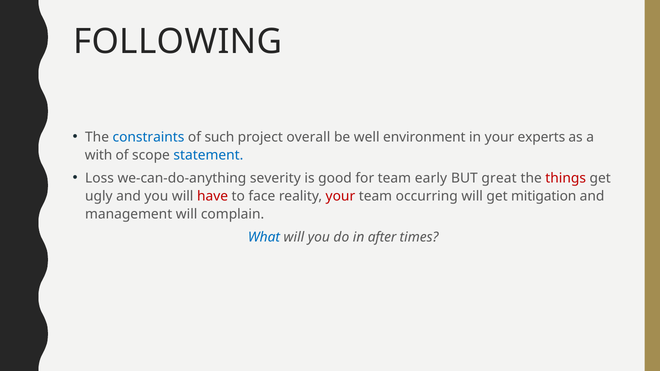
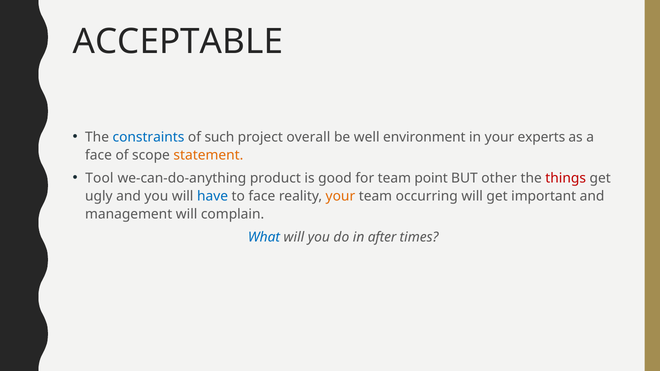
FOLLOWING: FOLLOWING -> ACCEPTABLE
with at (99, 155): with -> face
statement colour: blue -> orange
Loss: Loss -> Tool
severity: severity -> product
early: early -> point
great: great -> other
have colour: red -> blue
your at (340, 196) colour: red -> orange
mitigation: mitigation -> important
